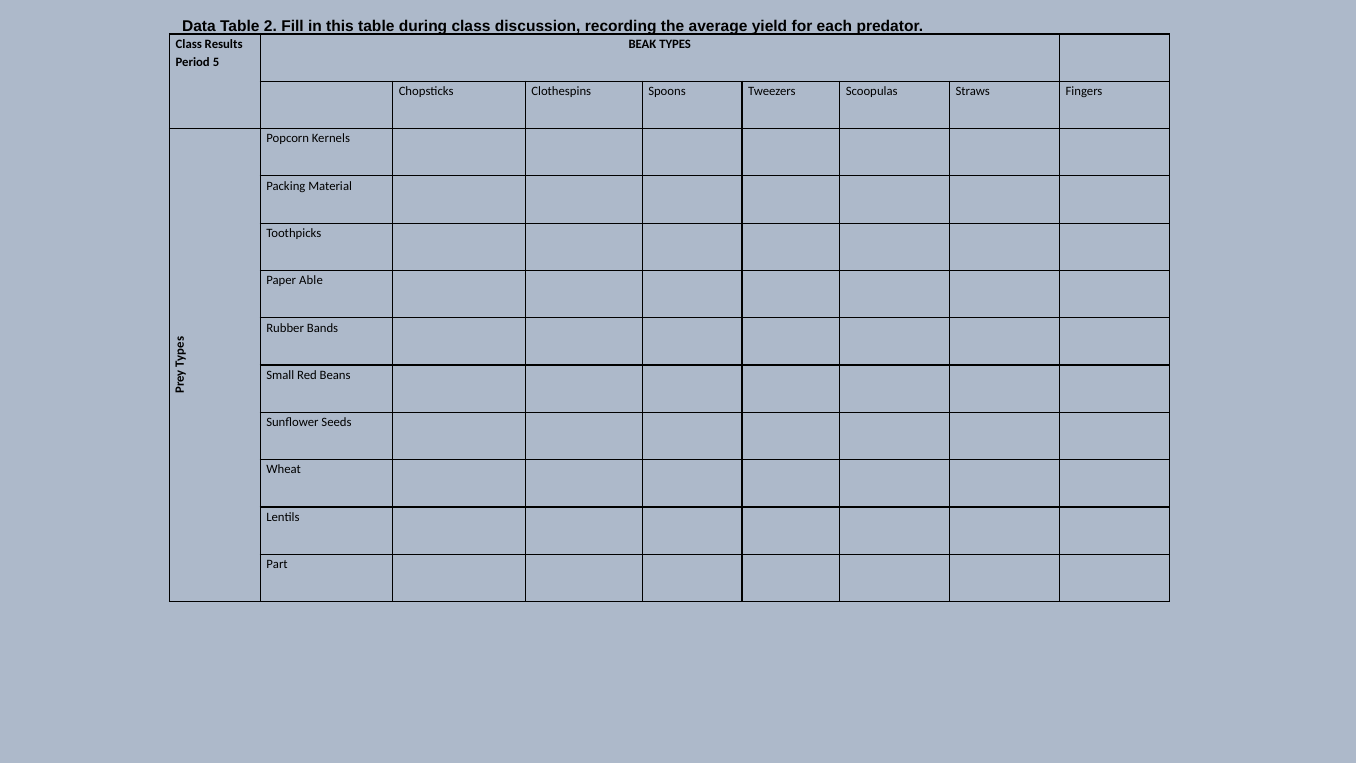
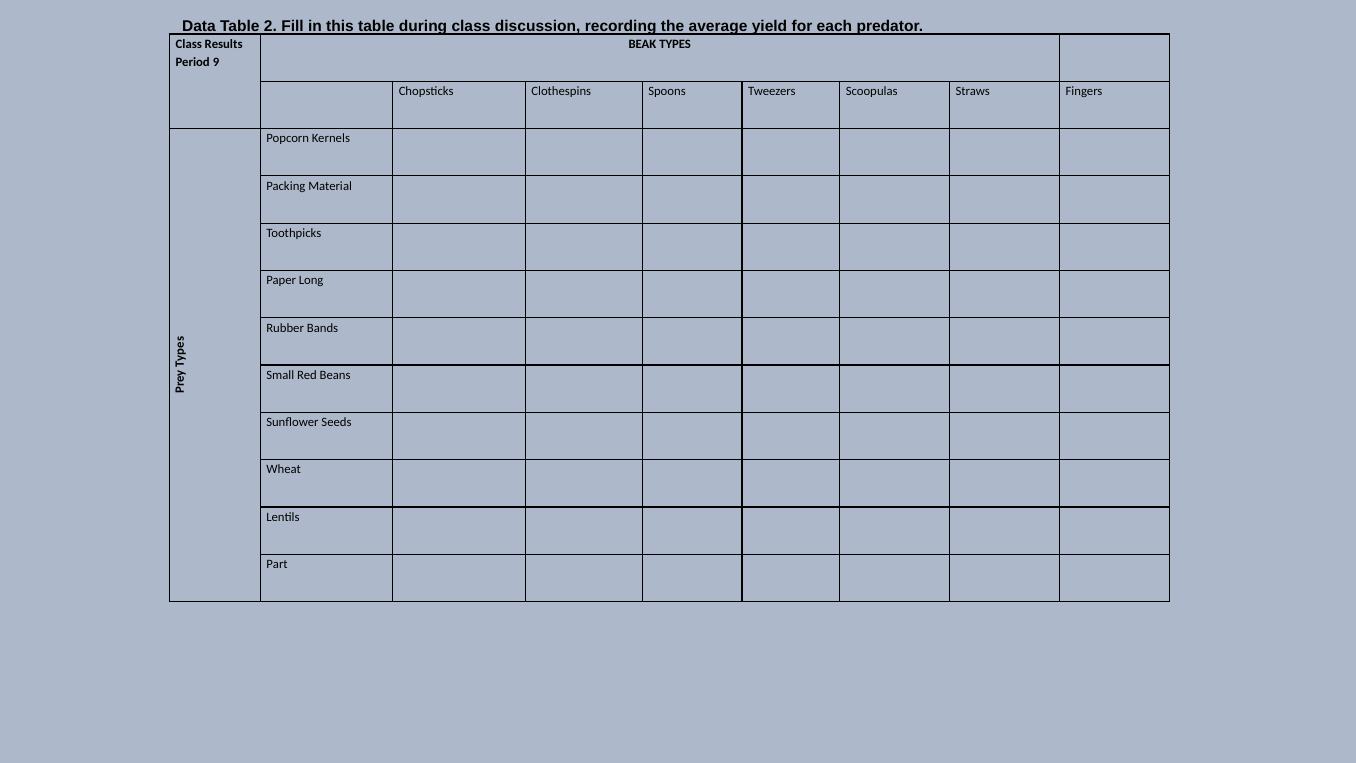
5: 5 -> 9
Able: Able -> Long
